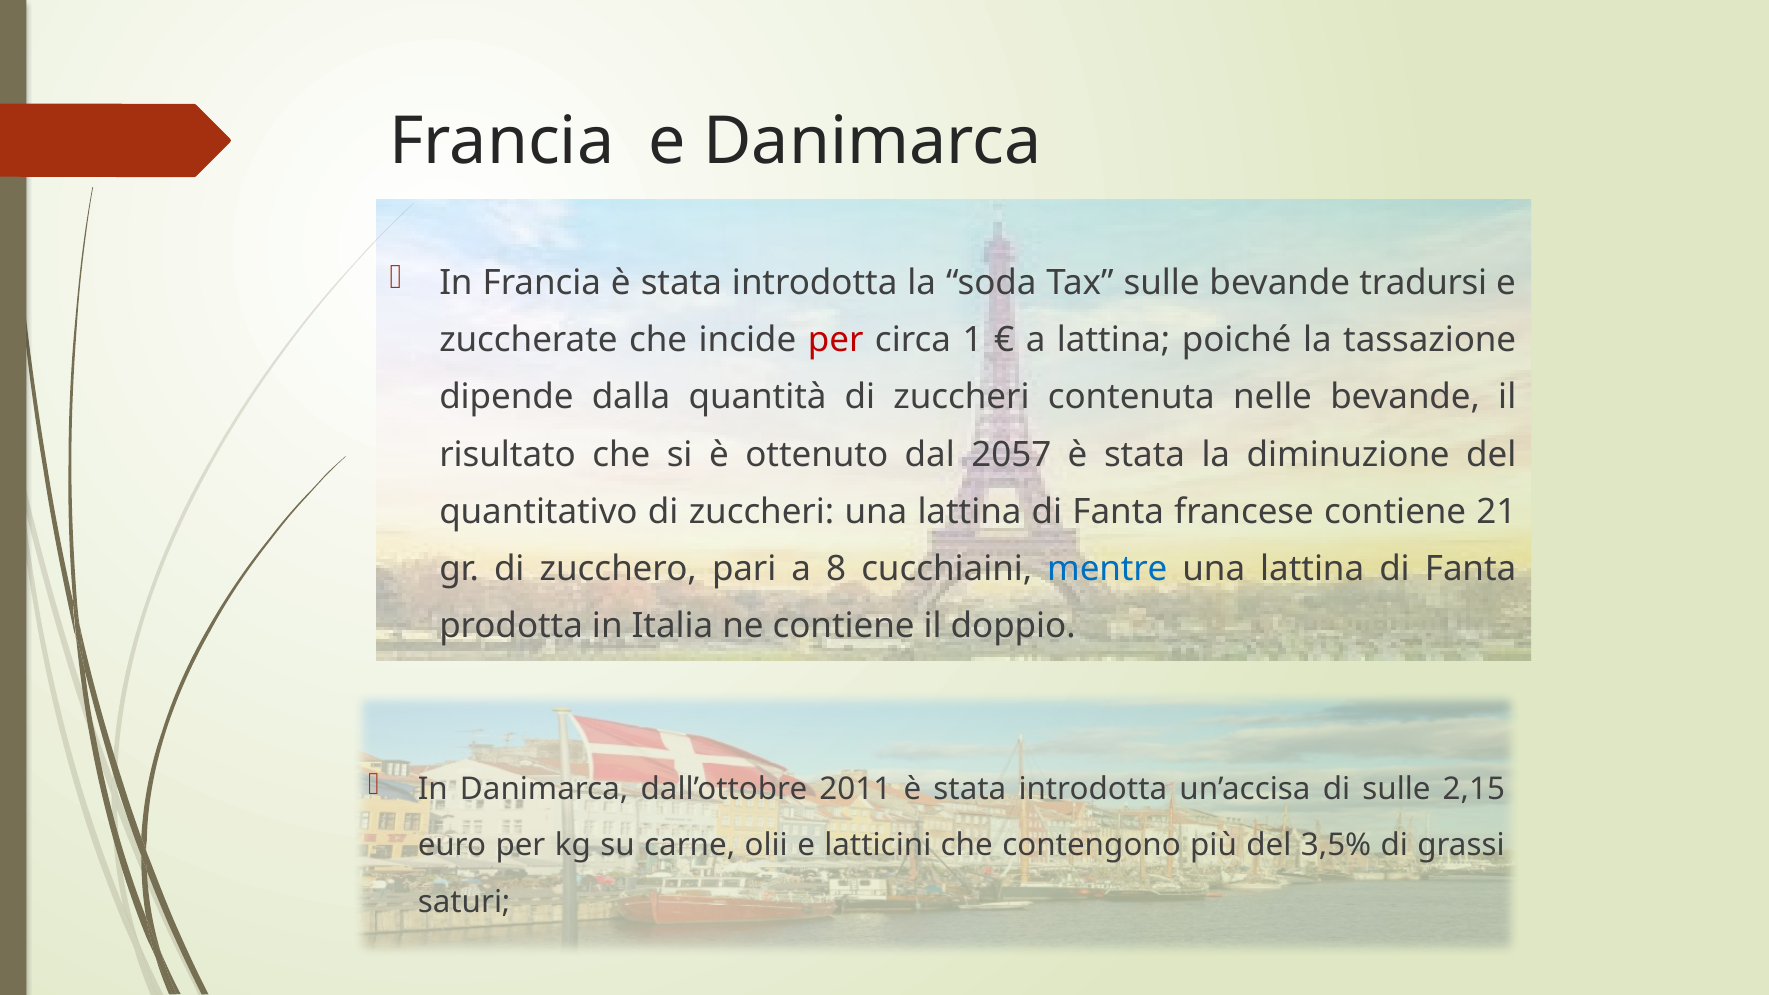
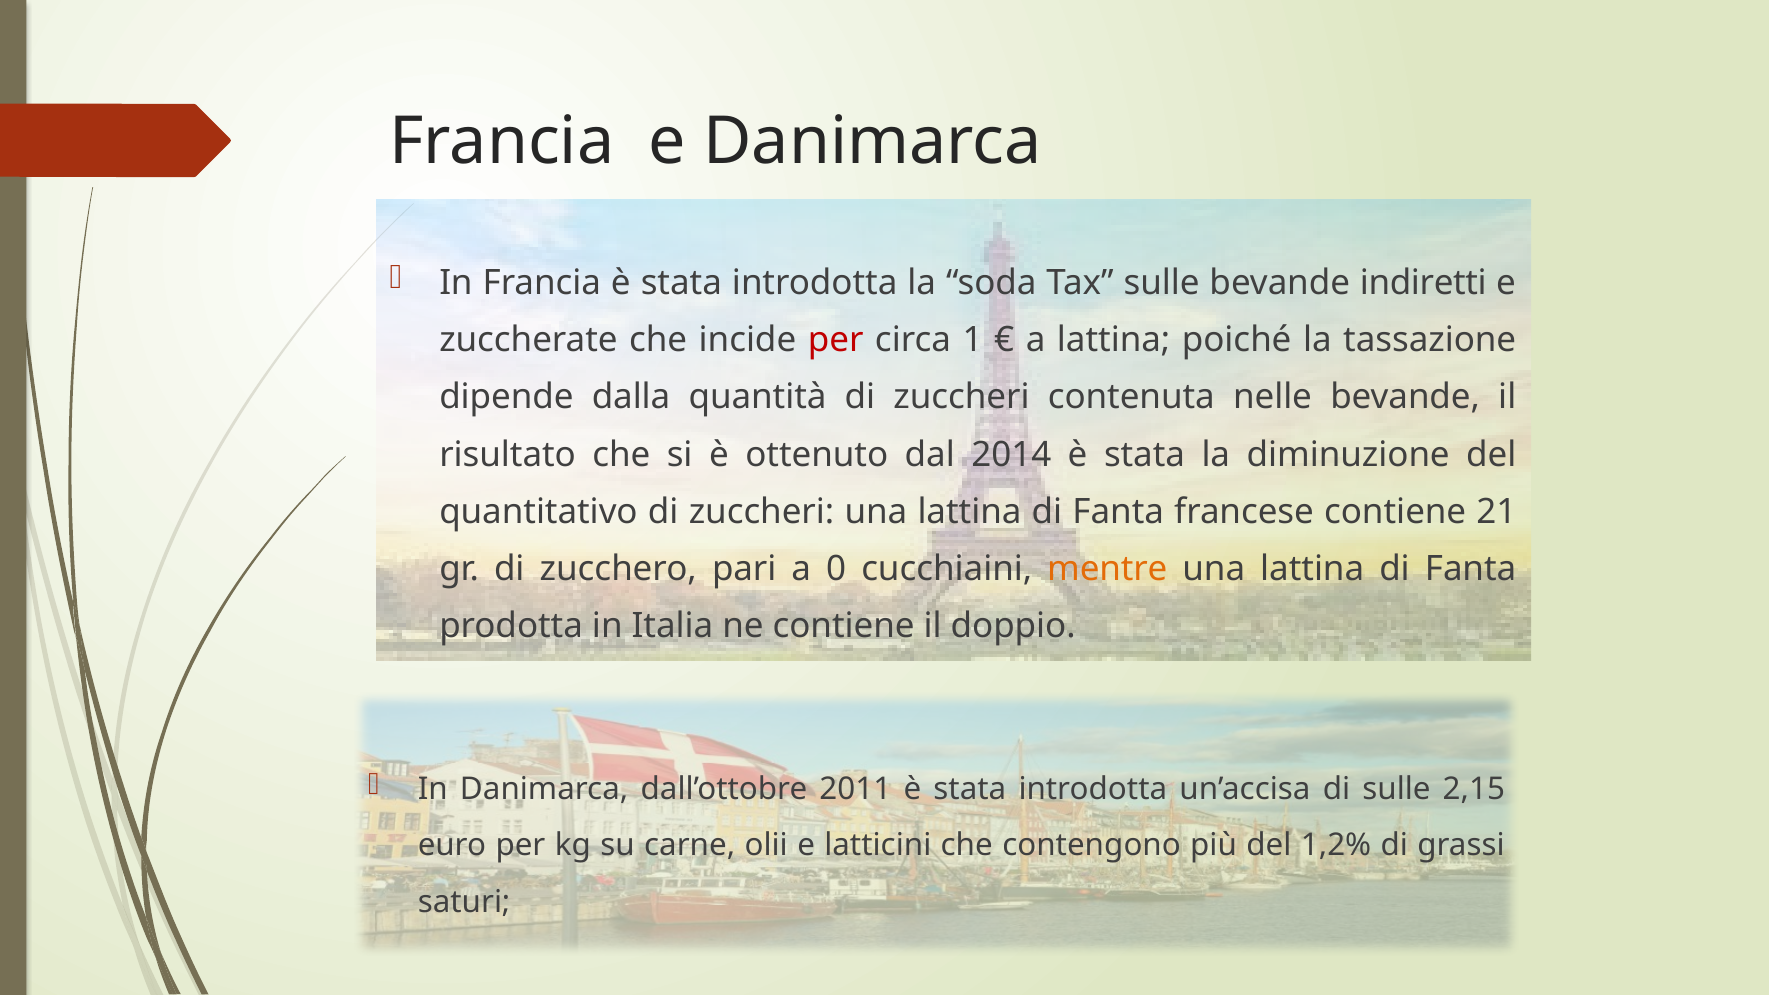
tradursi: tradursi -> indiretti
2057: 2057 -> 2014
8: 8 -> 0
mentre colour: blue -> orange
3,5%: 3,5% -> 1,2%
